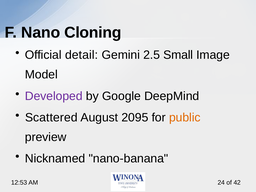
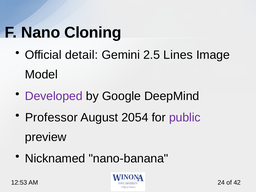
Small: Small -> Lines
Scattered: Scattered -> Professor
2095: 2095 -> 2054
public colour: orange -> purple
